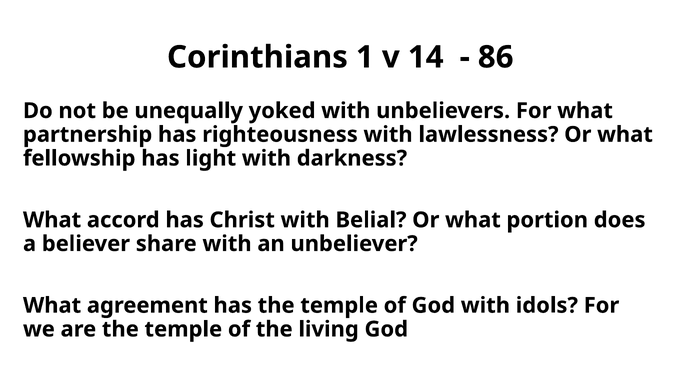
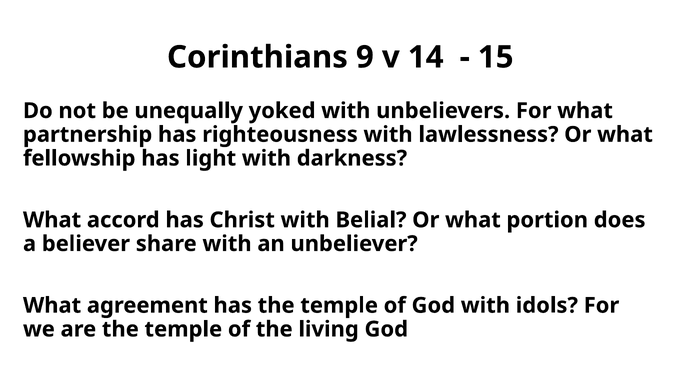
1: 1 -> 9
86: 86 -> 15
